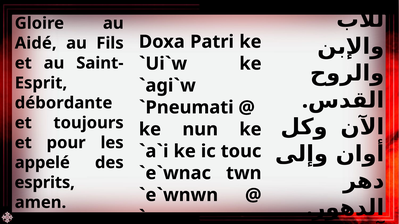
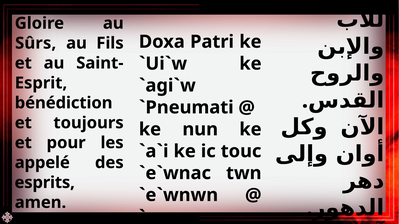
Aidé: Aidé -> Sûrs
débordante: débordante -> bénédiction
